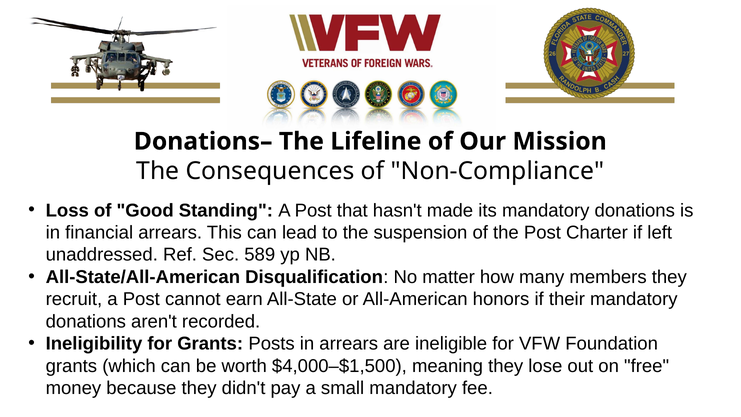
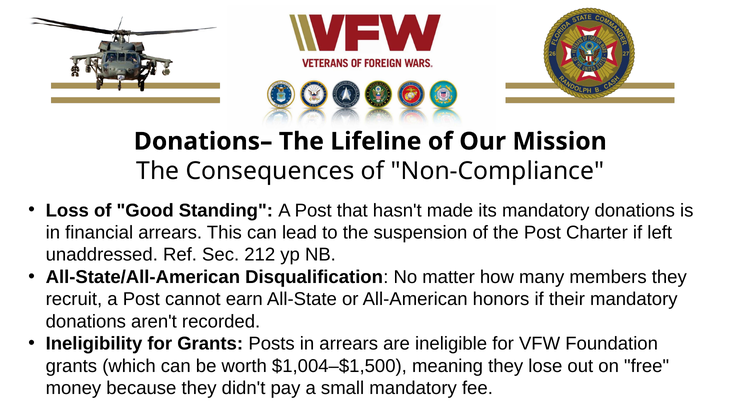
589: 589 -> 212
$4,000–$1,500: $4,000–$1,500 -> $1,004–$1,500
